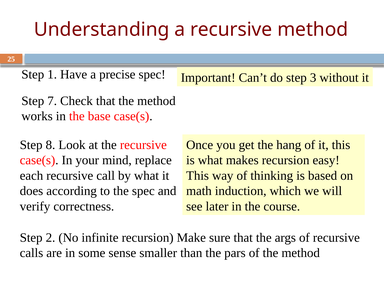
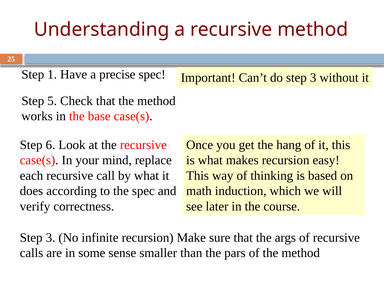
7: 7 -> 5
8: 8 -> 6
2 at (50, 238): 2 -> 3
